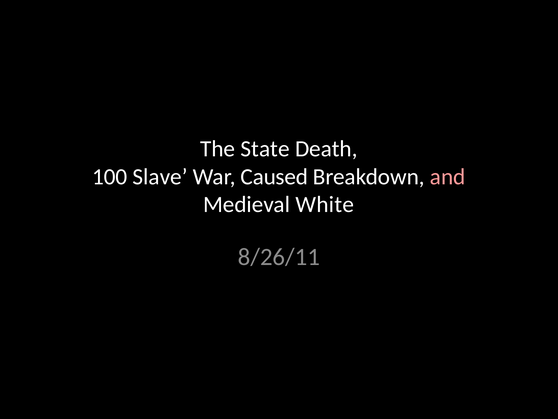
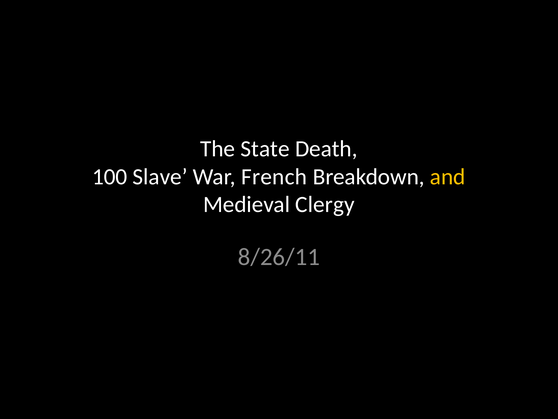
Caused: Caused -> French
and colour: pink -> yellow
White: White -> Clergy
